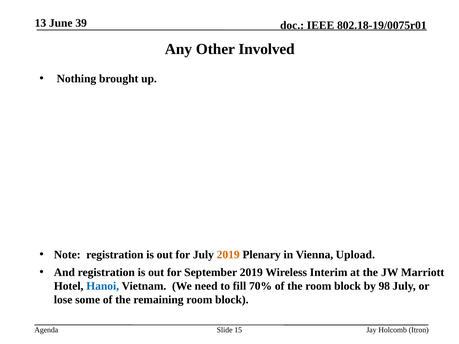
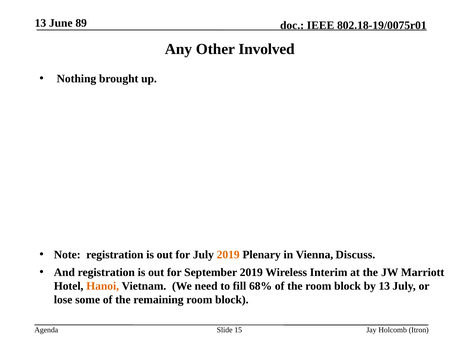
39: 39 -> 89
Upload: Upload -> Discuss
Hanoi colour: blue -> orange
70%: 70% -> 68%
by 98: 98 -> 13
